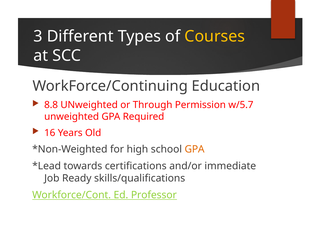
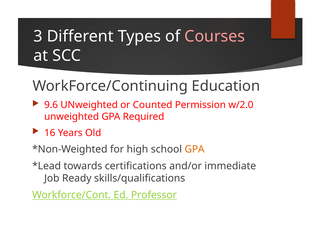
Courses colour: yellow -> pink
8.8: 8.8 -> 9.6
Through: Through -> Counted
w/5.7: w/5.7 -> w/2.0
